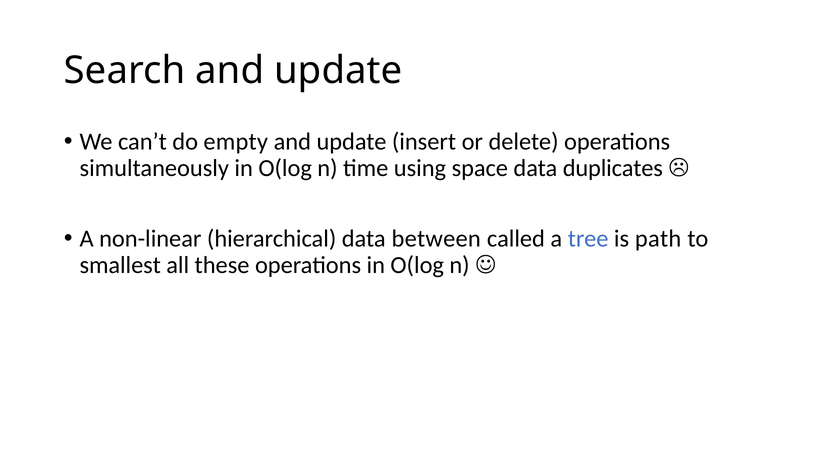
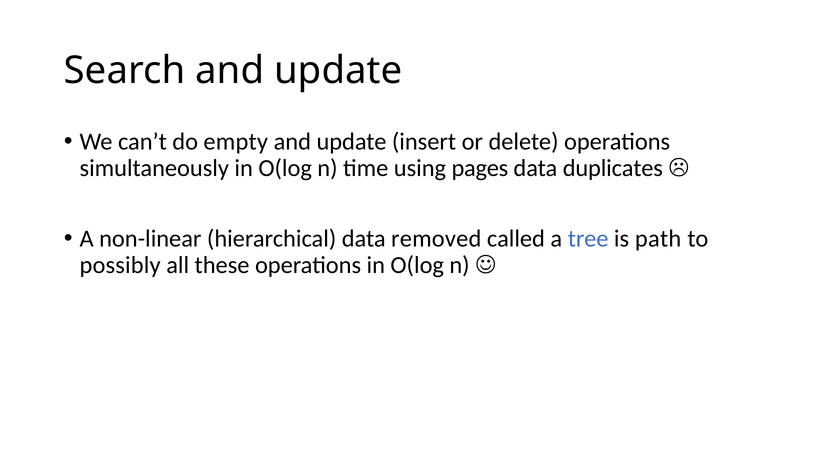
space: space -> pages
between: between -> removed
smallest: smallest -> possibly
